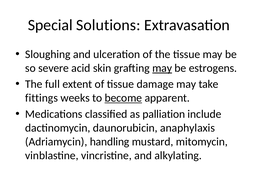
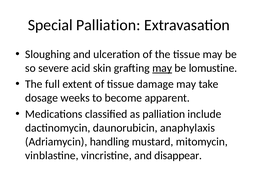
Special Solutions: Solutions -> Palliation
estrogens: estrogens -> lomustine
fittings: fittings -> dosage
become underline: present -> none
alkylating: alkylating -> disappear
